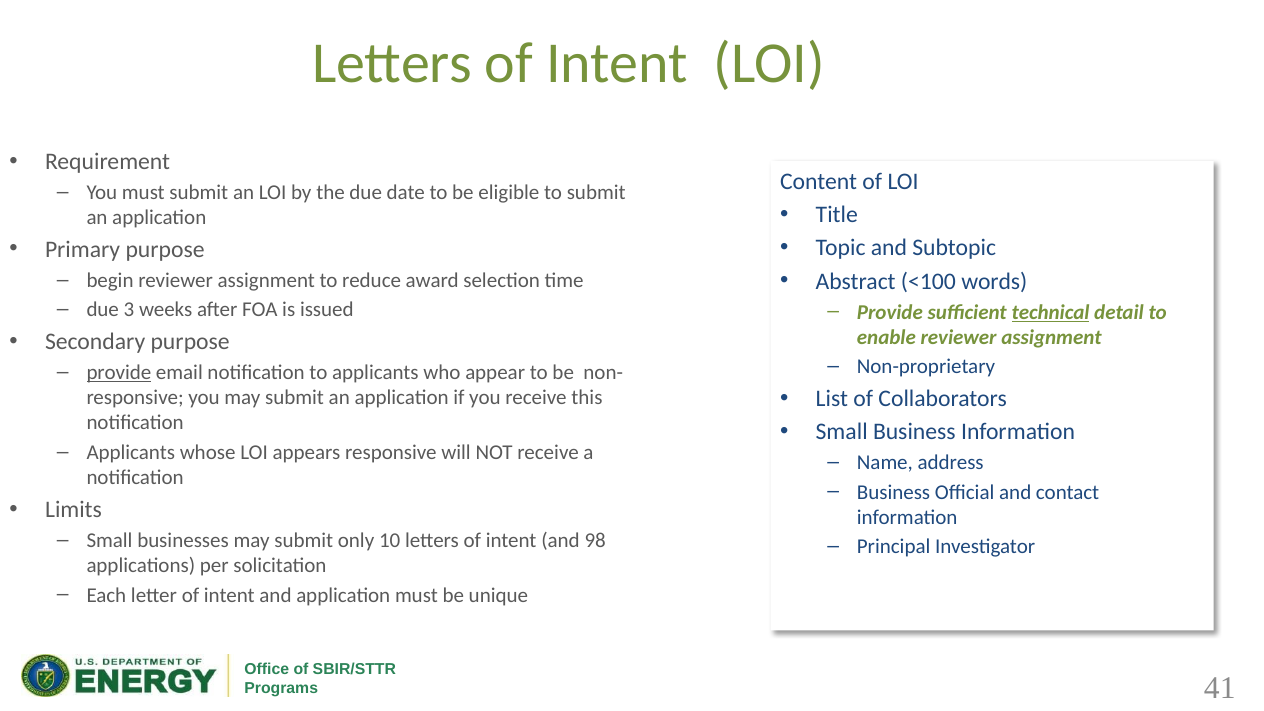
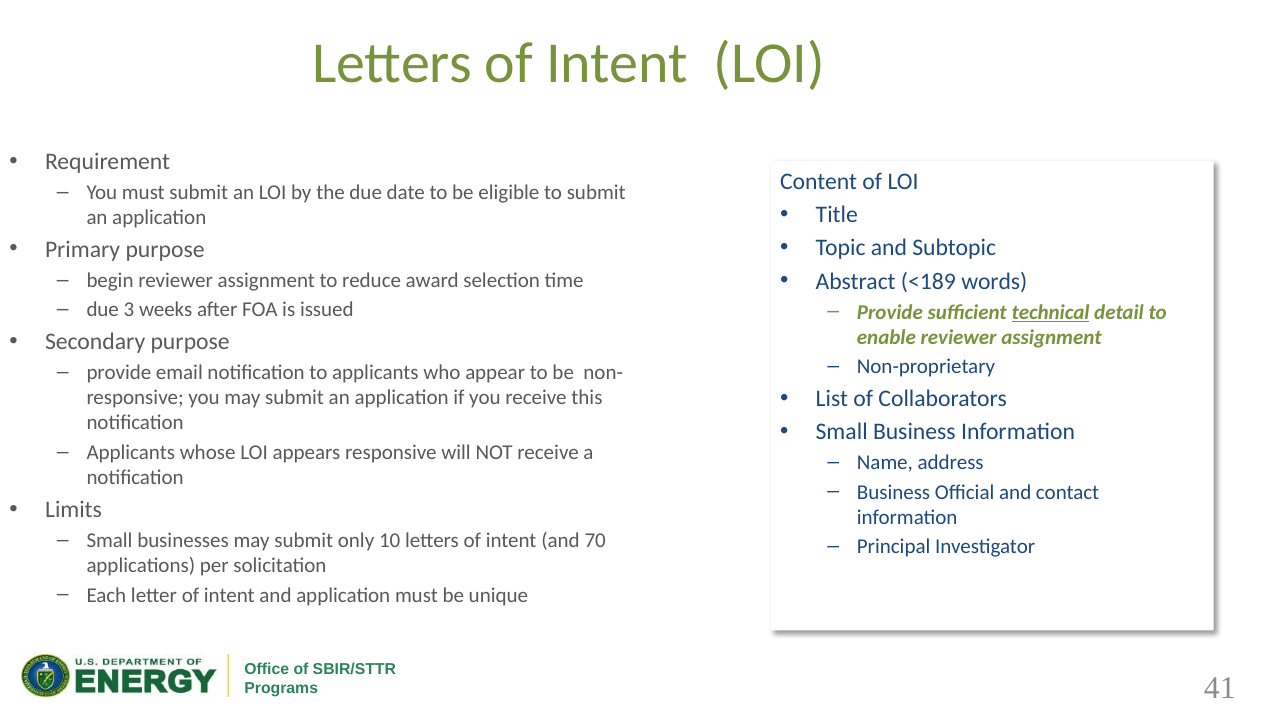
<100: <100 -> <189
provide at (119, 372) underline: present -> none
98: 98 -> 70
